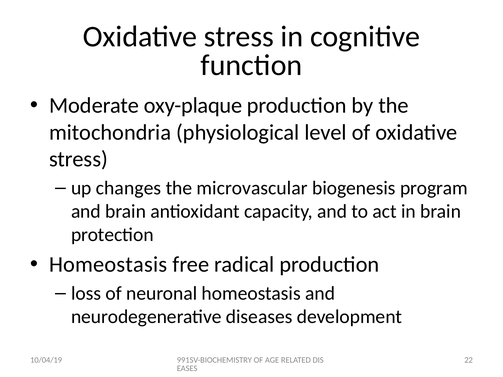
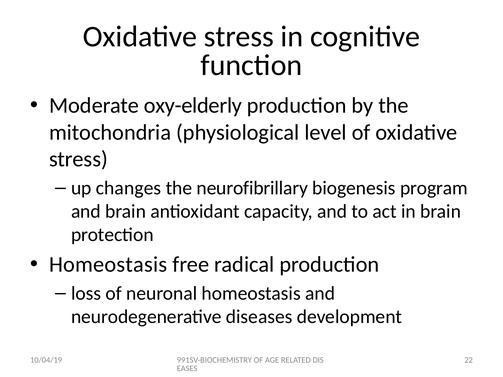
oxy-plaque: oxy-plaque -> oxy-elderly
microvascular: microvascular -> neurofibrillary
